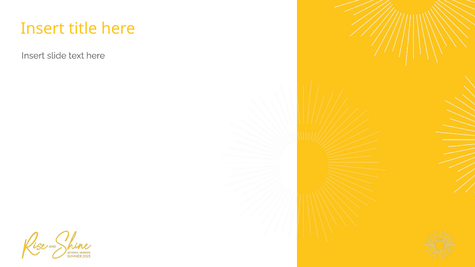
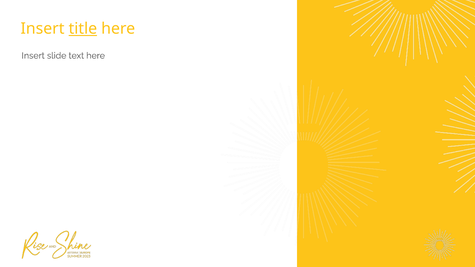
title underline: none -> present
